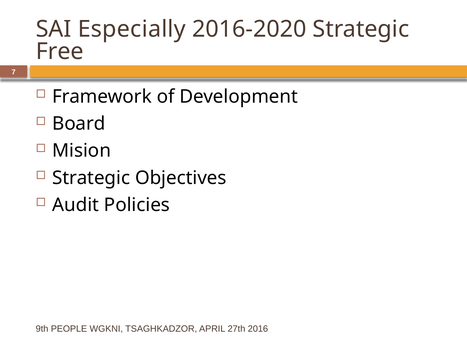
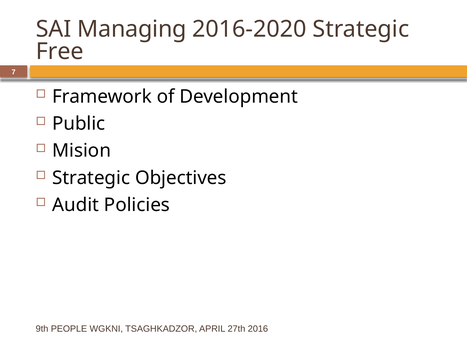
Especially: Especially -> Managing
Board: Board -> Public
